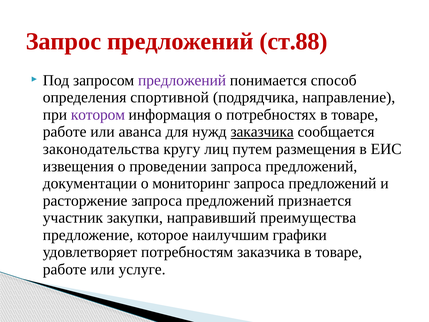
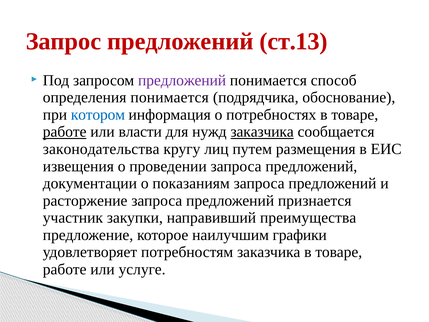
ст.88: ст.88 -> ст.13
определения спортивной: спортивной -> понимается
направление: направление -> обоснование
котором colour: purple -> blue
работе at (65, 132) underline: none -> present
аванса: аванса -> власти
мониторинг: мониторинг -> показаниям
